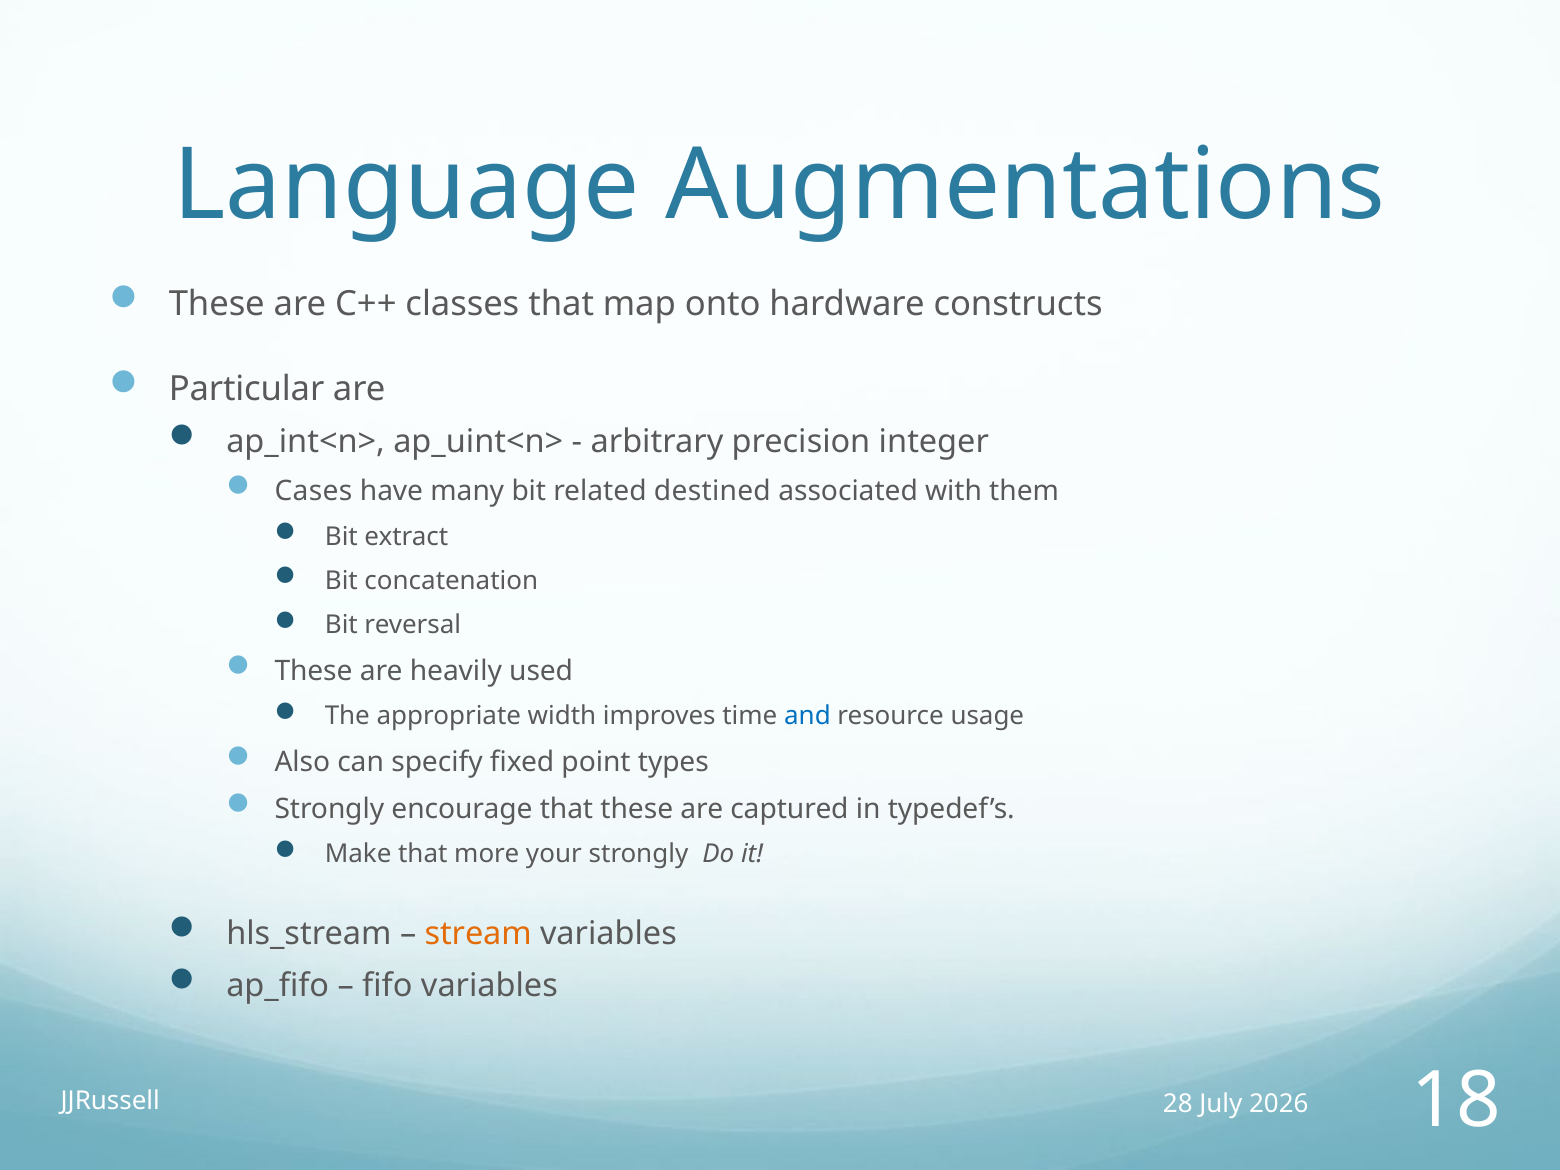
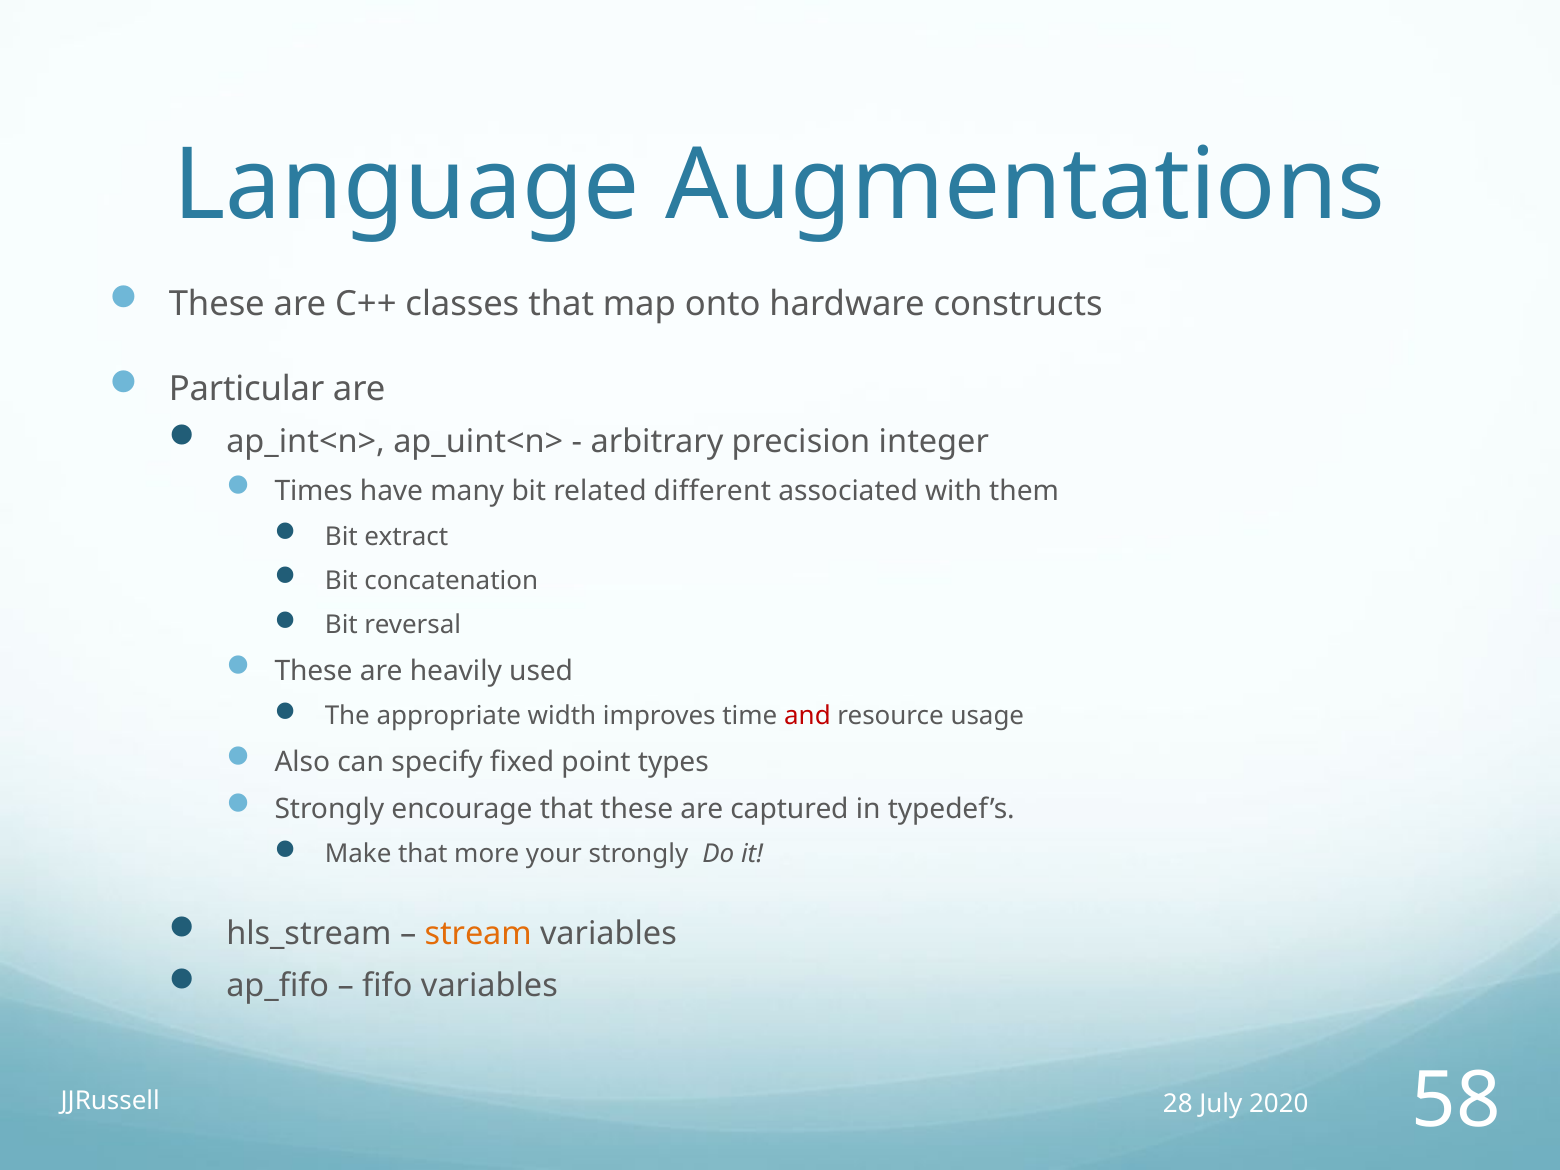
Cases: Cases -> Times
destined: destined -> different
and colour: blue -> red
18: 18 -> 58
2026: 2026 -> 2020
